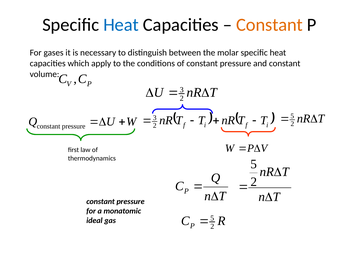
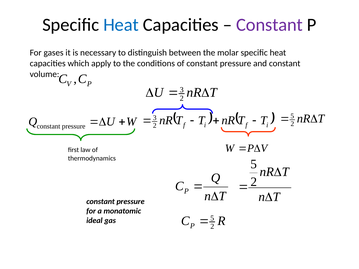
Constant at (270, 25) colour: orange -> purple
